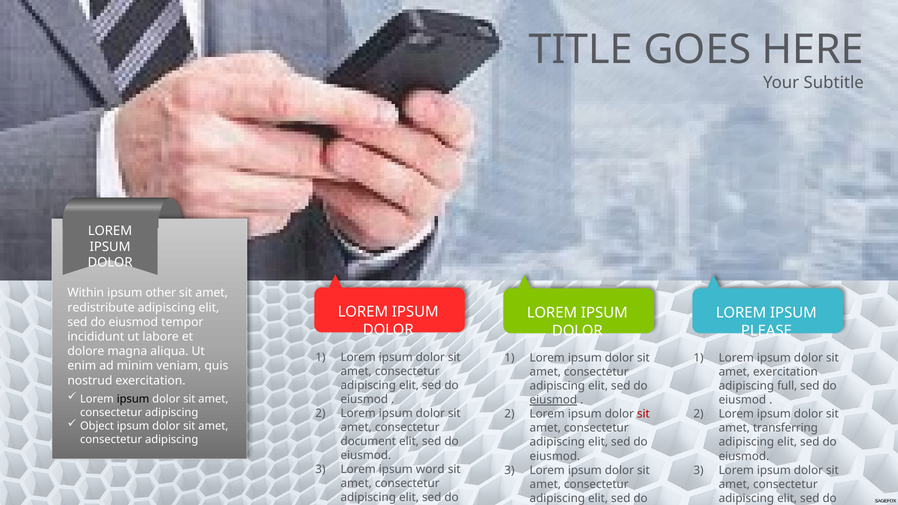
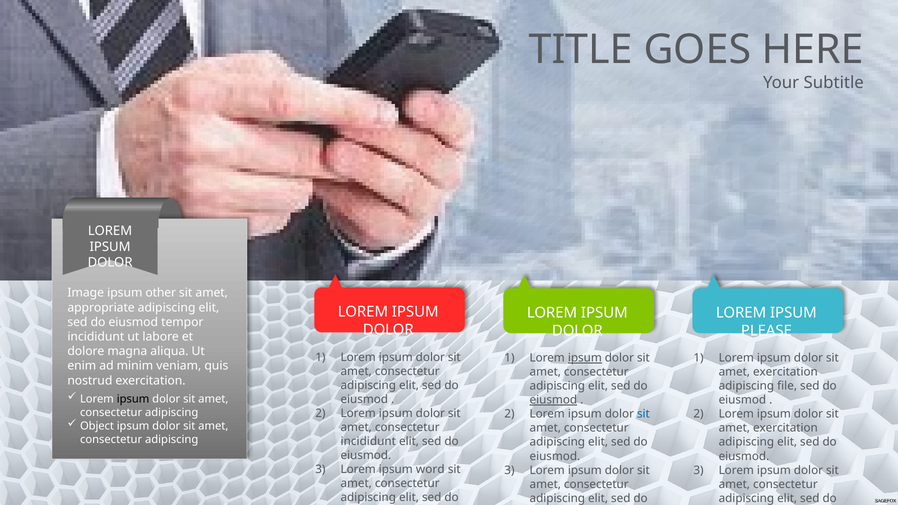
Within: Within -> Image
redistribute: redistribute -> appropriate
ipsum at (585, 358) underline: none -> present
full: full -> file
sit at (643, 414) colour: red -> blue
transferring at (785, 428): transferring -> exercitation
document at (368, 441): document -> incididunt
